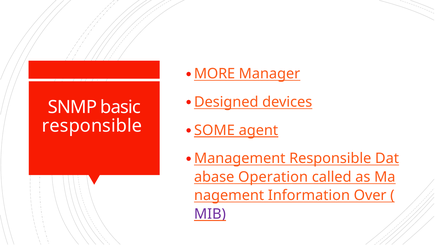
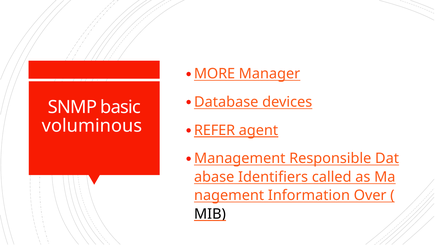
Designed: Designed -> Database
responsible at (92, 126): responsible -> voluminous
SOME: SOME -> REFER
Operation: Operation -> Identifiers
MIB colour: purple -> black
